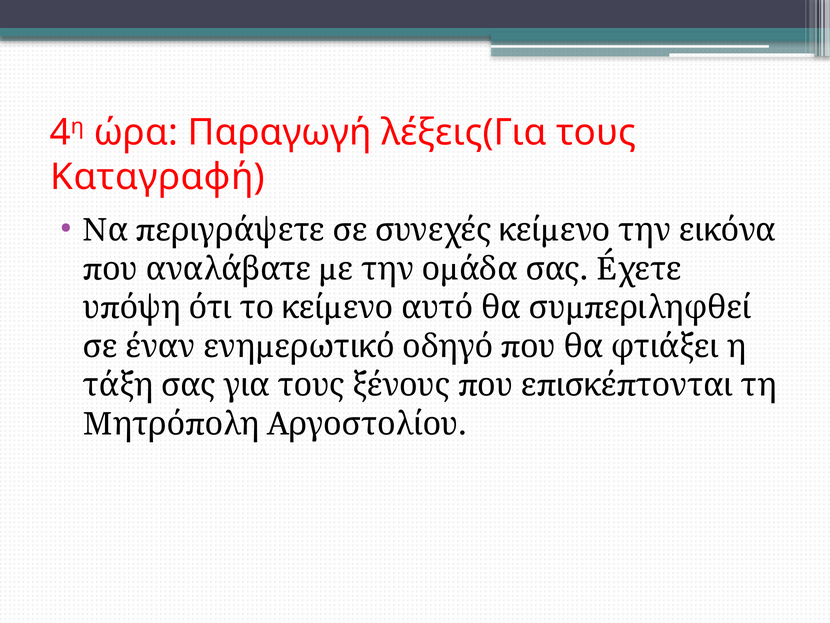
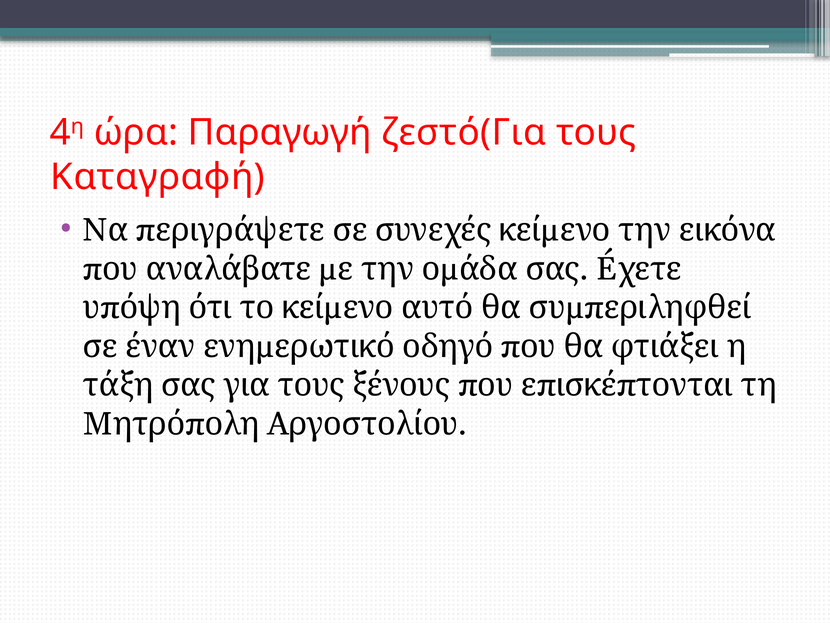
λέξεις(Για: λέξεις(Για -> ζεστό(Για
